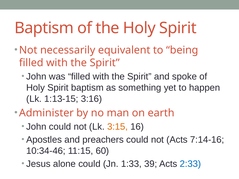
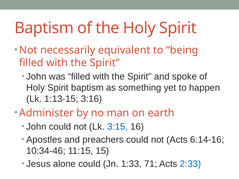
3:15 colour: orange -> blue
7:14-16: 7:14-16 -> 6:14-16
60: 60 -> 15
39: 39 -> 71
